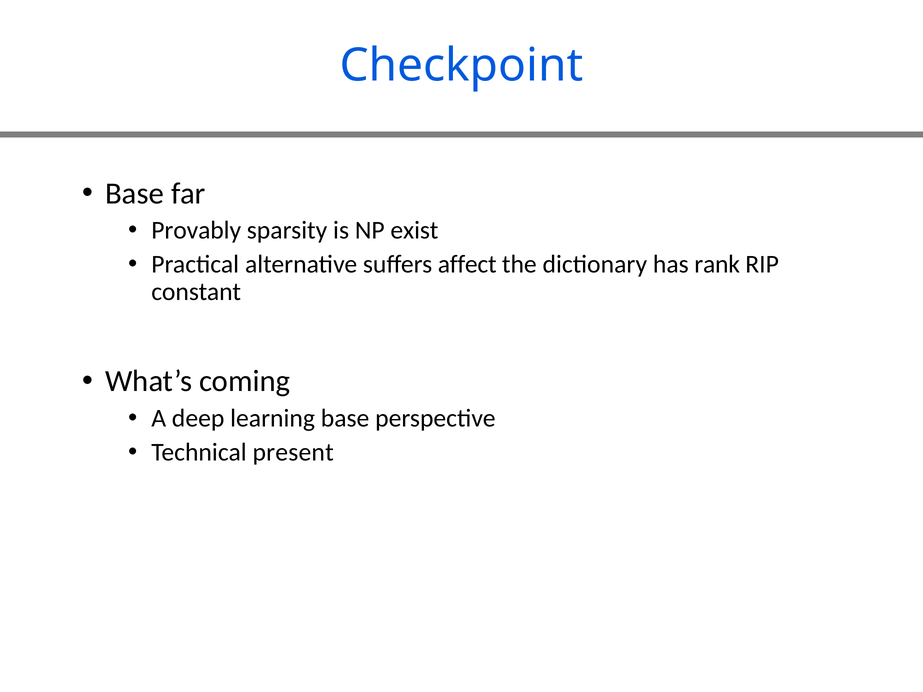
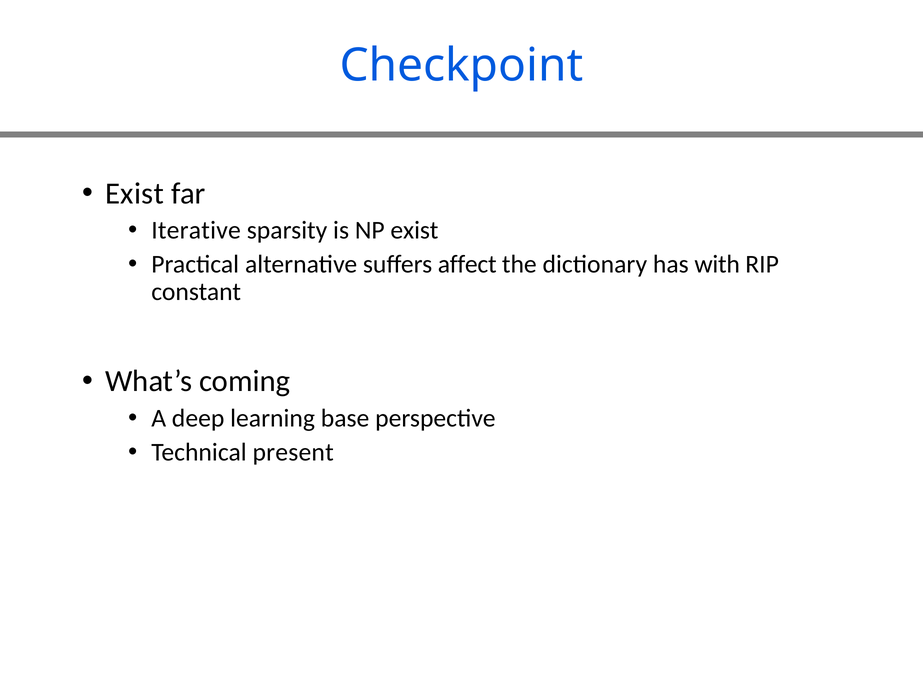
Base at (135, 193): Base -> Exist
Provably: Provably -> Iterative
rank: rank -> with
